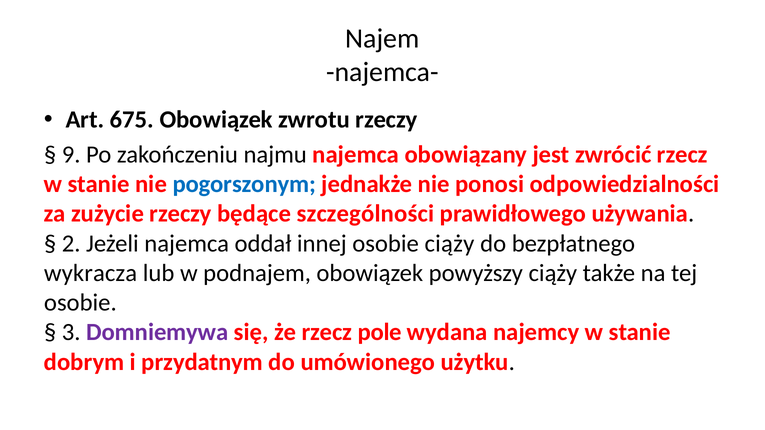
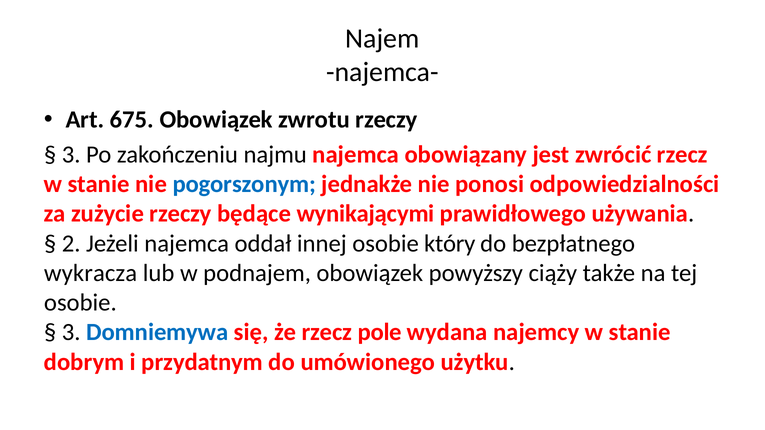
9 at (71, 155): 9 -> 3
szczególności: szczególności -> wynikającymi
osobie ciąży: ciąży -> który
Domniemywa colour: purple -> blue
